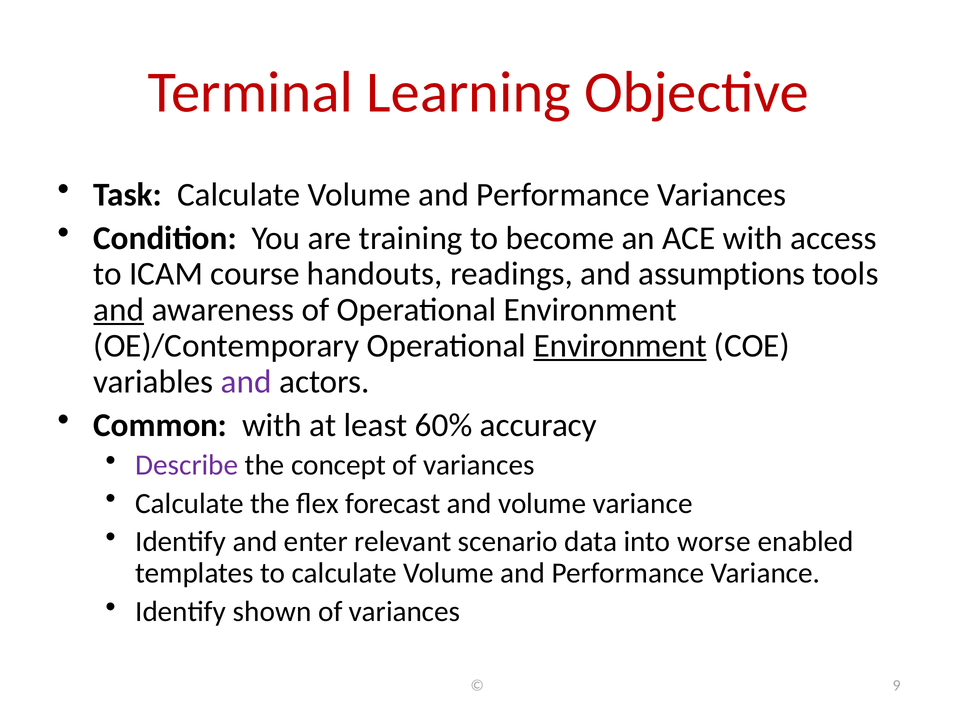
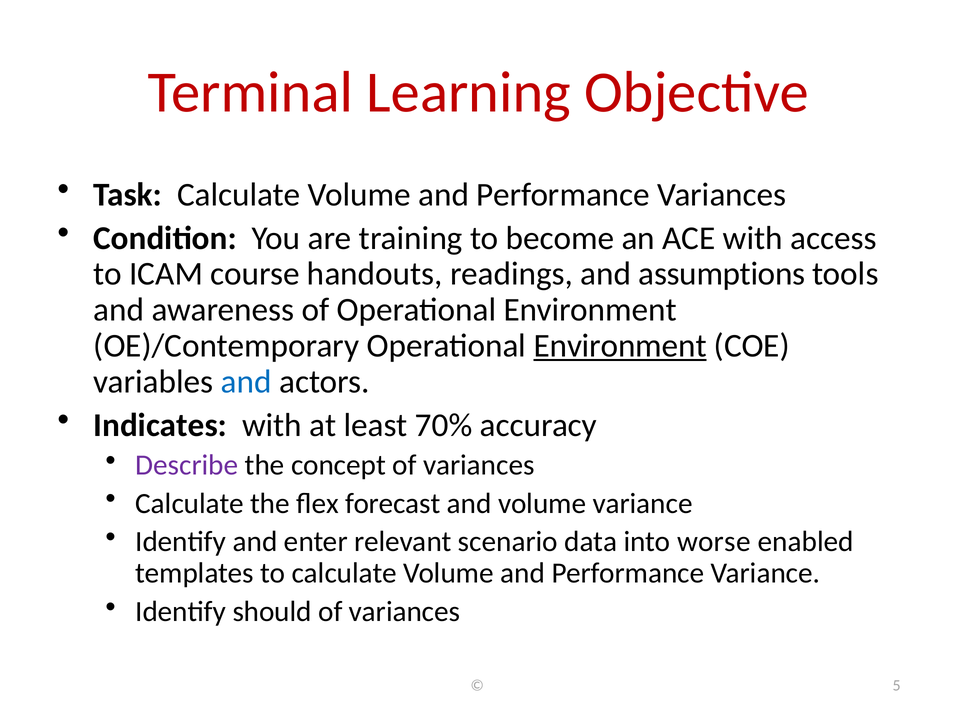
and at (119, 310) underline: present -> none
and at (246, 382) colour: purple -> blue
Common: Common -> Indicates
60%: 60% -> 70%
shown: shown -> should
9: 9 -> 5
